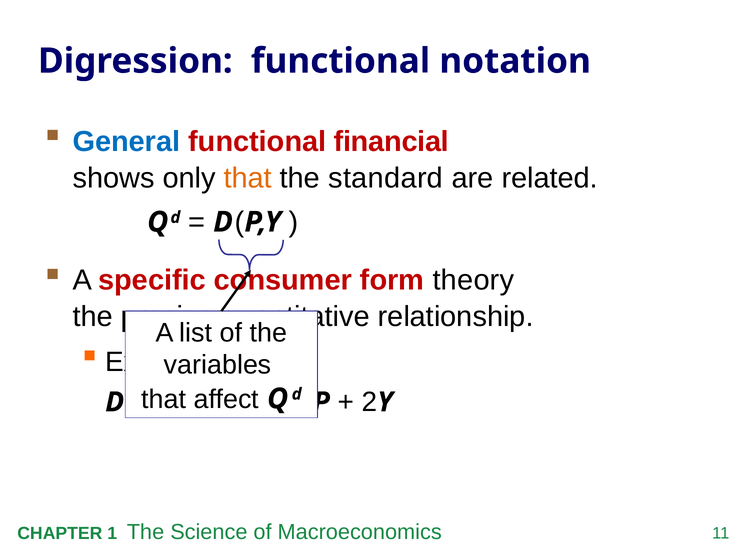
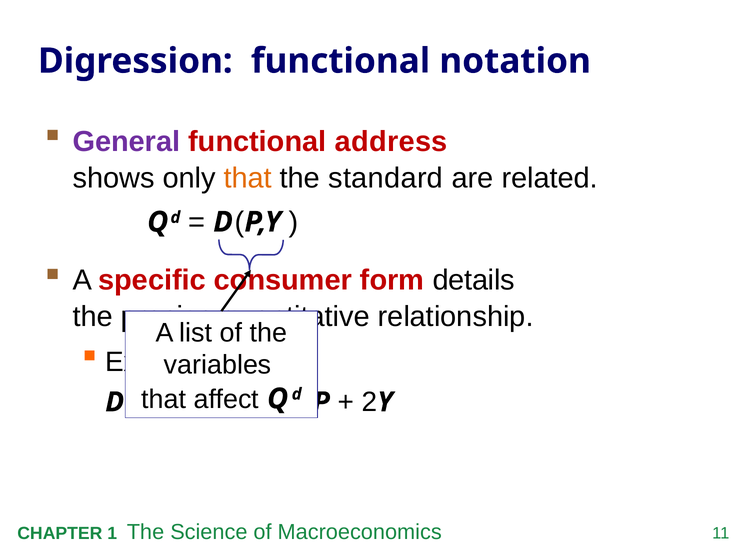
General colour: blue -> purple
financial: financial -> address
theory: theory -> details
